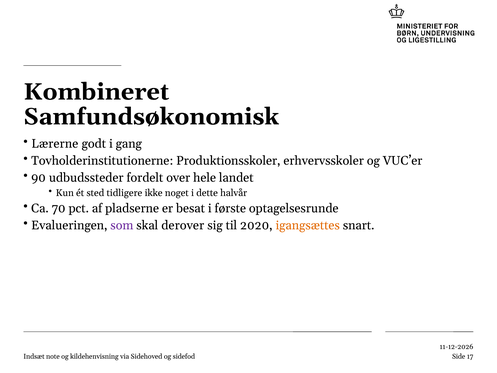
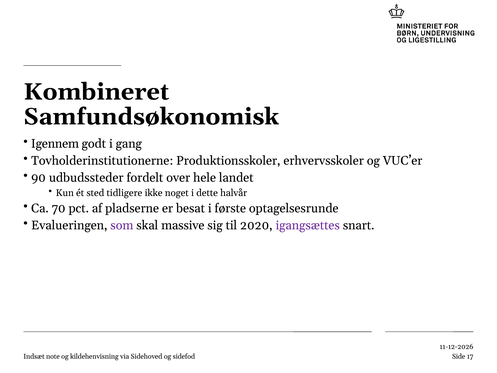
Lærerne: Lærerne -> Igennem
derover: derover -> massive
igangsættes colour: orange -> purple
